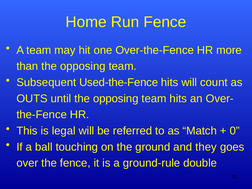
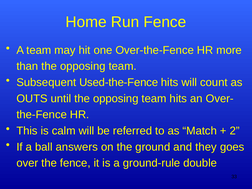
legal: legal -> calm
0: 0 -> 2
touching: touching -> answers
